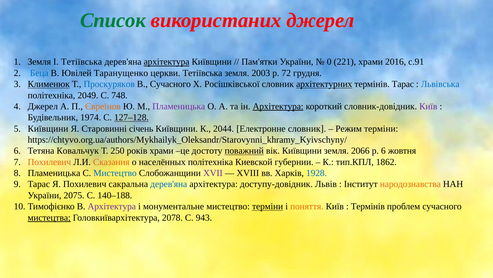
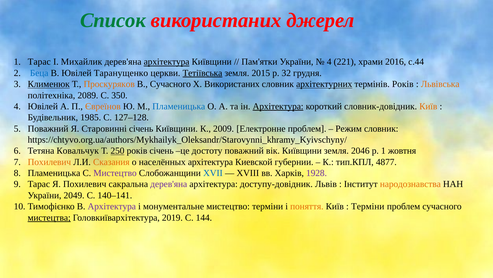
1 Земля: Земля -> Тарас
І Тетіївська: Тетіївська -> Михайлик
0 at (329, 62): 0 -> 4
с.91: с.91 -> с.44
Тетіївська at (202, 73) underline: none -> present
2003: 2003 -> 2015
72: 72 -> 32
Проскуряков colour: blue -> orange
Х Росішківської: Росішківської -> Використаних
термінів Тарас: Тарас -> Років
Львівська colour: blue -> orange
2049: 2049 -> 2089
748: 748 -> 350
Джерел at (43, 106): Джерел -> Ювілей
Пламеницька at (179, 106) colour: purple -> blue
Київ at (428, 106) colour: purple -> orange
1974: 1974 -> 1985
127–128 underline: present -> none
Київщини at (48, 128): Київщини -> Поважний
2044: 2044 -> 2009
Електронне словник: словник -> проблем
Режим терміни: терміни -> словник
250 underline: none -> present
років храми: храми -> січень
поважний at (244, 151) underline: present -> none
2066: 2066 -> 2046
р 6: 6 -> 1
населённых політехніка: політехніка -> архітектура
1862: 1862 -> 4877
Мистецтво at (115, 173) colour: blue -> purple
XVII colour: purple -> blue
1928 colour: blue -> purple
дерев'яна at (169, 184) colour: blue -> purple
2075: 2075 -> 2049
140–188: 140–188 -> 140–141
терміни at (268, 206) underline: present -> none
Термінів at (368, 206): Термінів -> Терміни
2078: 2078 -> 2019
943: 943 -> 144
